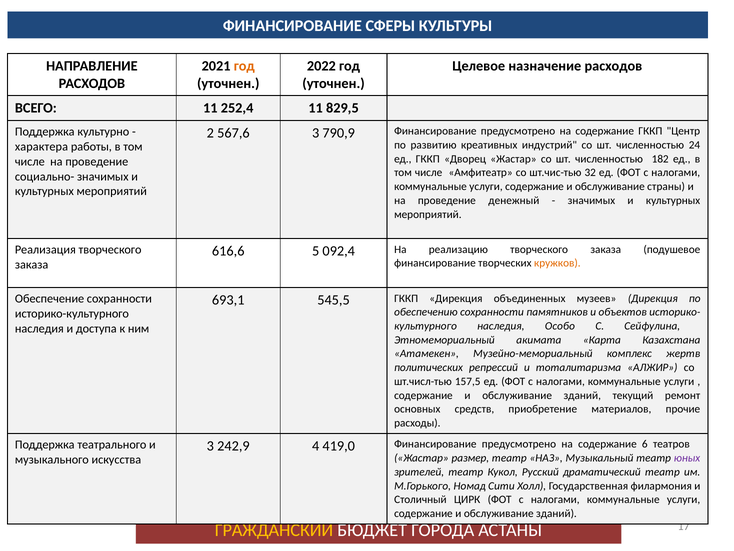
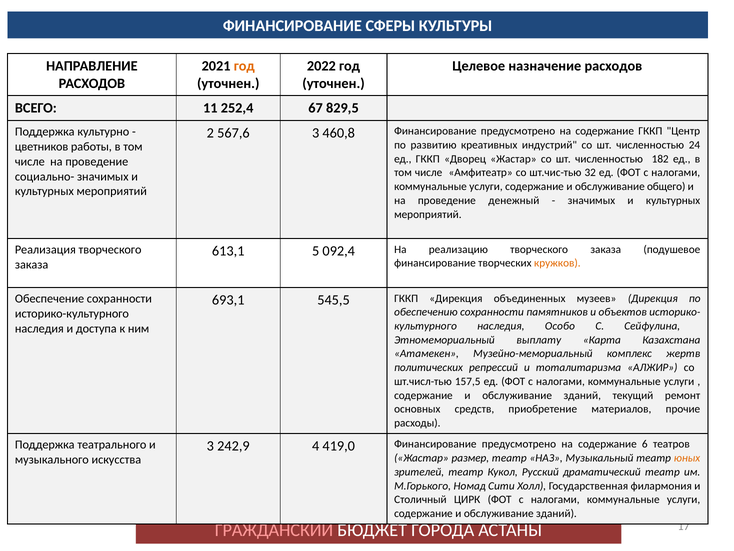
252,4 11: 11 -> 67
790,9: 790,9 -> 460,8
характера: характера -> цветников
страны: страны -> общего
616,6: 616,6 -> 613,1
акимата: акимата -> выплату
юных colour: purple -> orange
ГРАЖДАНСКИЙ colour: yellow -> pink
